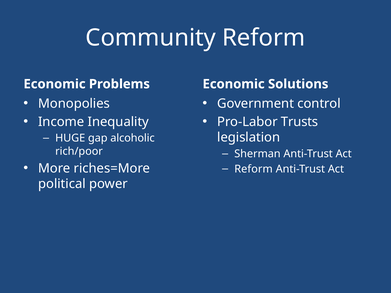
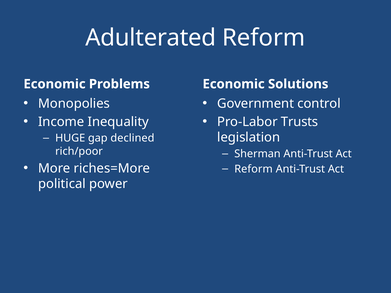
Community: Community -> Adulterated
alcoholic: alcoholic -> declined
